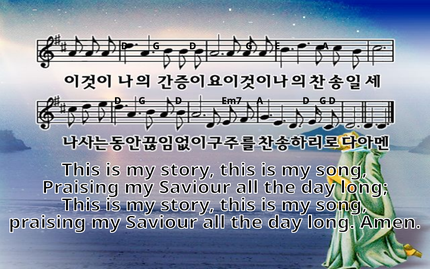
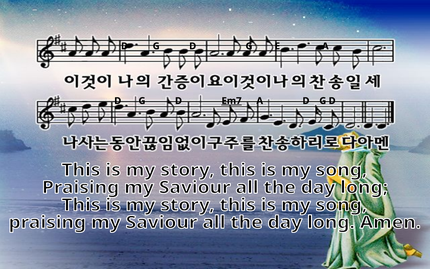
Em7 underline: none -> present
